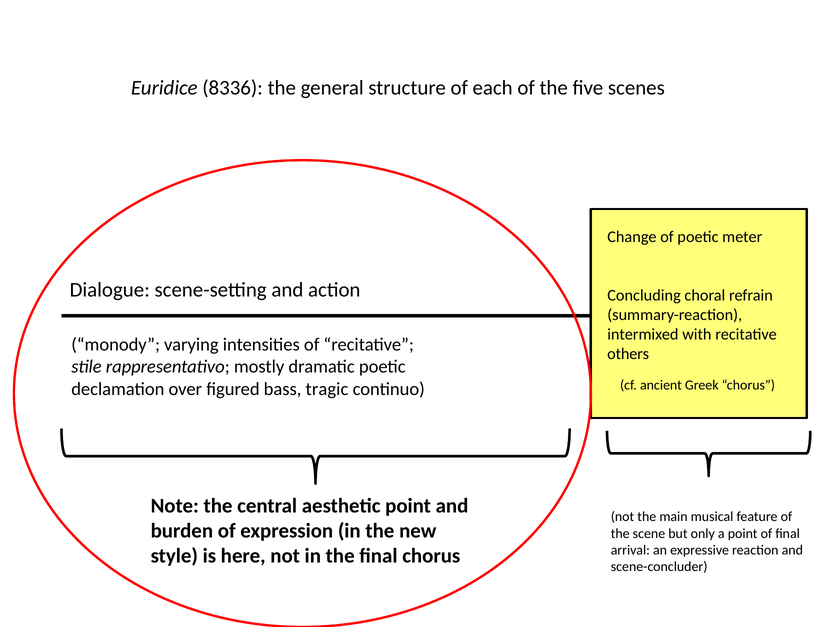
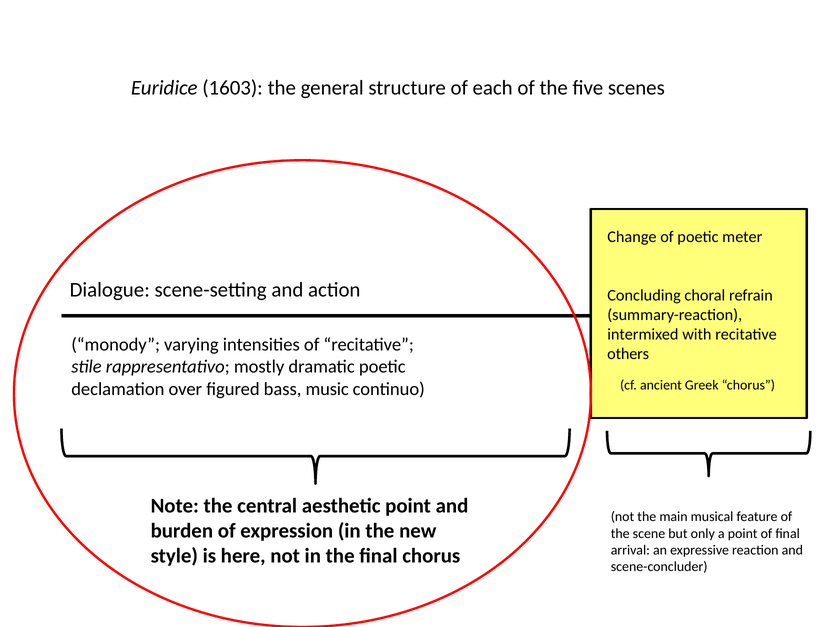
8336: 8336 -> 1603
tragic: tragic -> music
